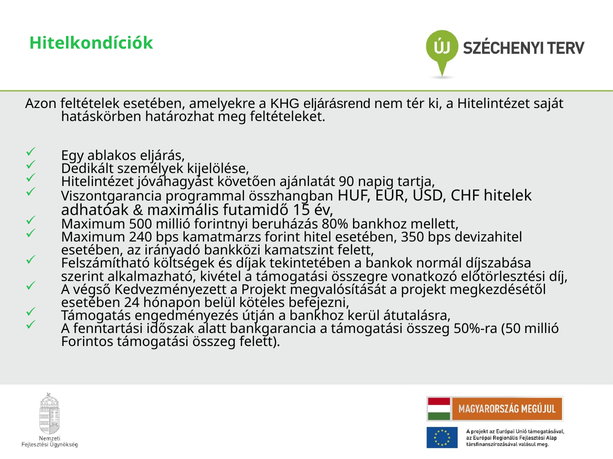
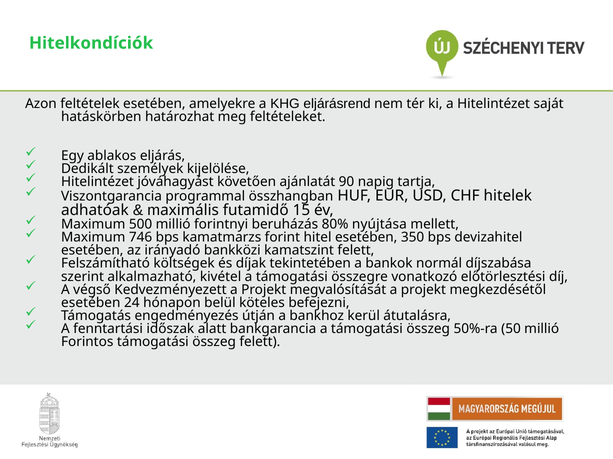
80% bankhoz: bankhoz -> nyújtása
240: 240 -> 746
